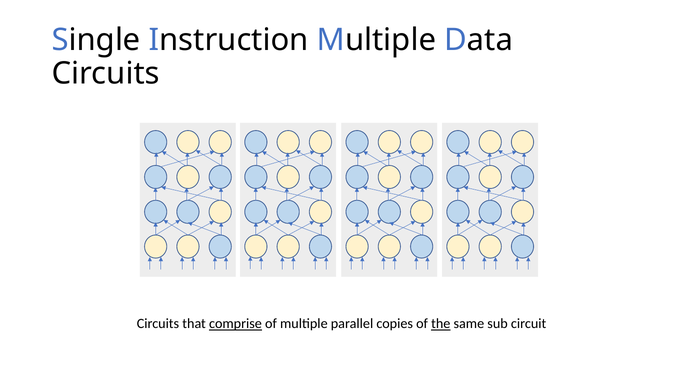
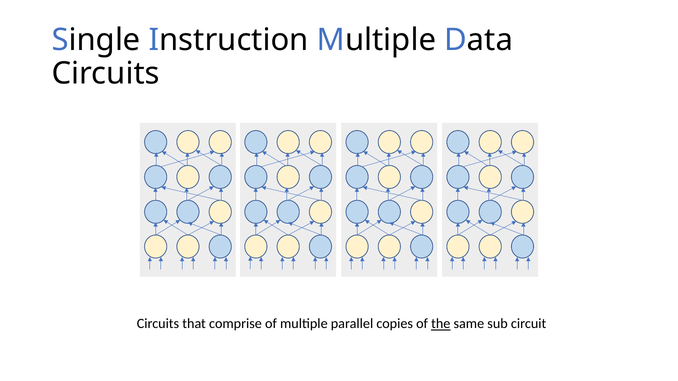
comprise underline: present -> none
